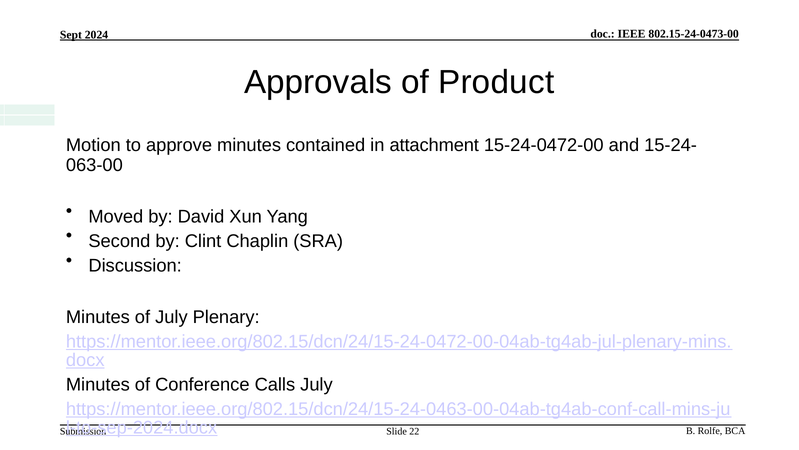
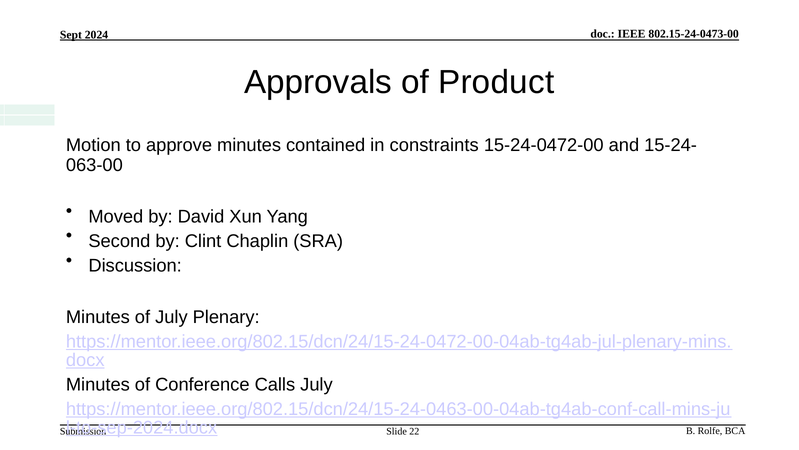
attachment: attachment -> constraints
